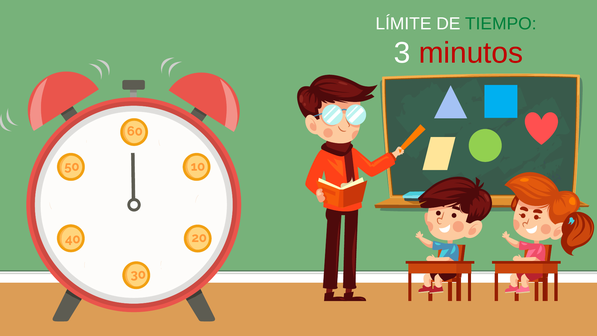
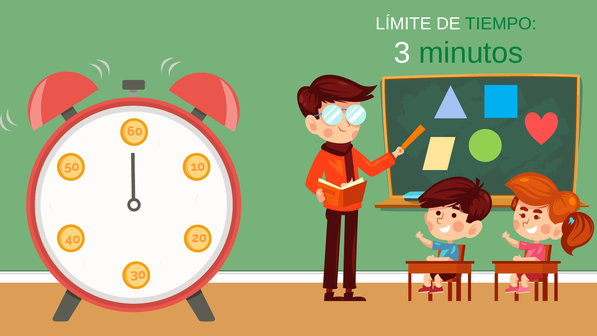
minutos colour: red -> green
